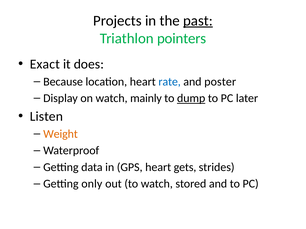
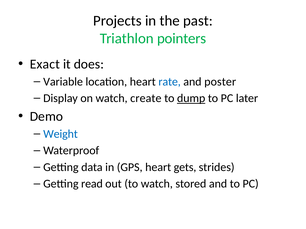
past underline: present -> none
Because: Because -> Variable
mainly: mainly -> create
Listen: Listen -> Demo
Weight colour: orange -> blue
only: only -> read
